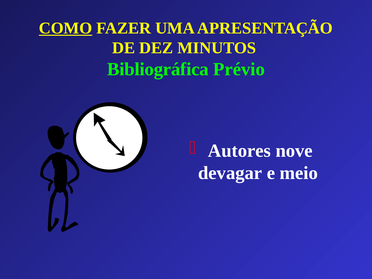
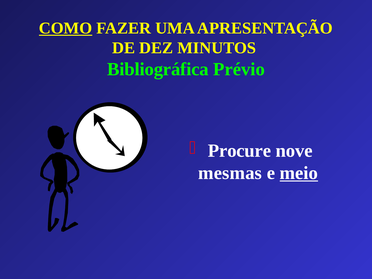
Autores: Autores -> Procure
devagar: devagar -> mesmas
meio underline: none -> present
